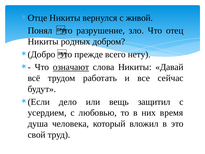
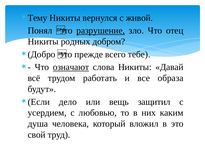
Отце: Отце -> Тему
разрушение underline: none -> present
нету: нету -> тебе
сейчас: сейчас -> образа
время: время -> каким
